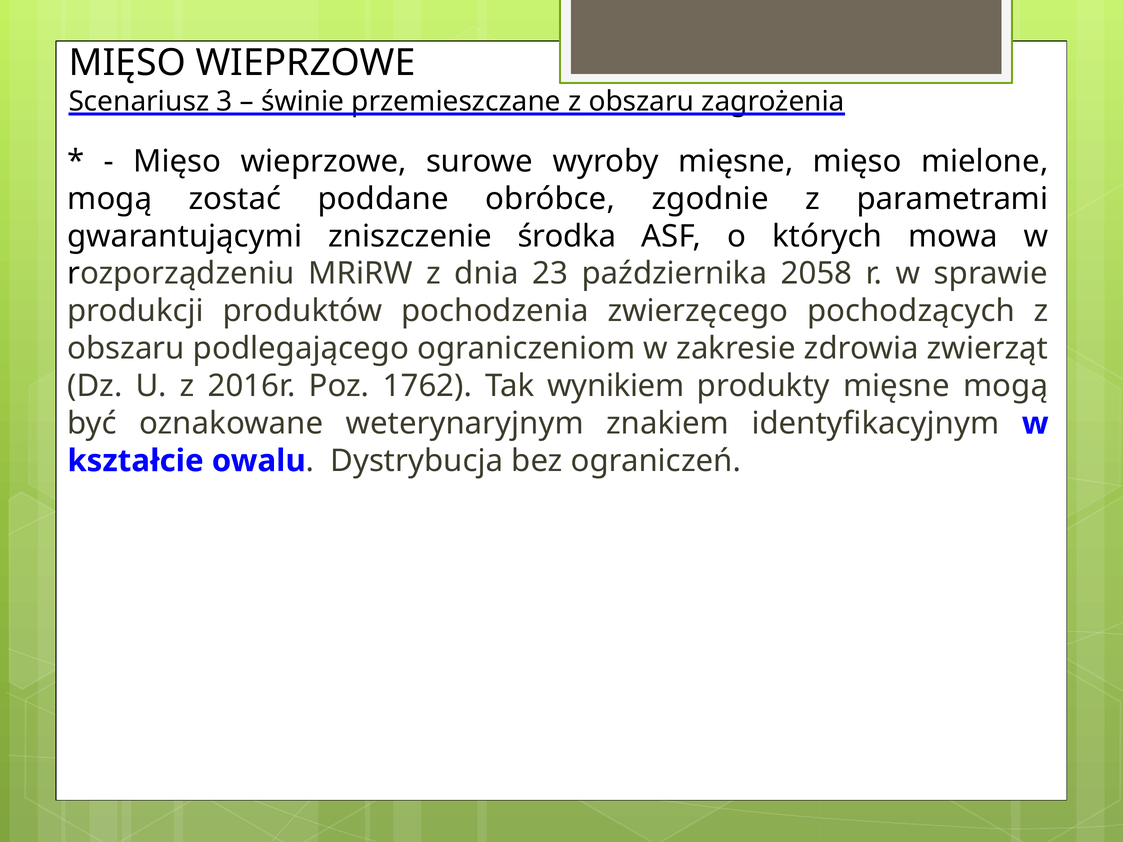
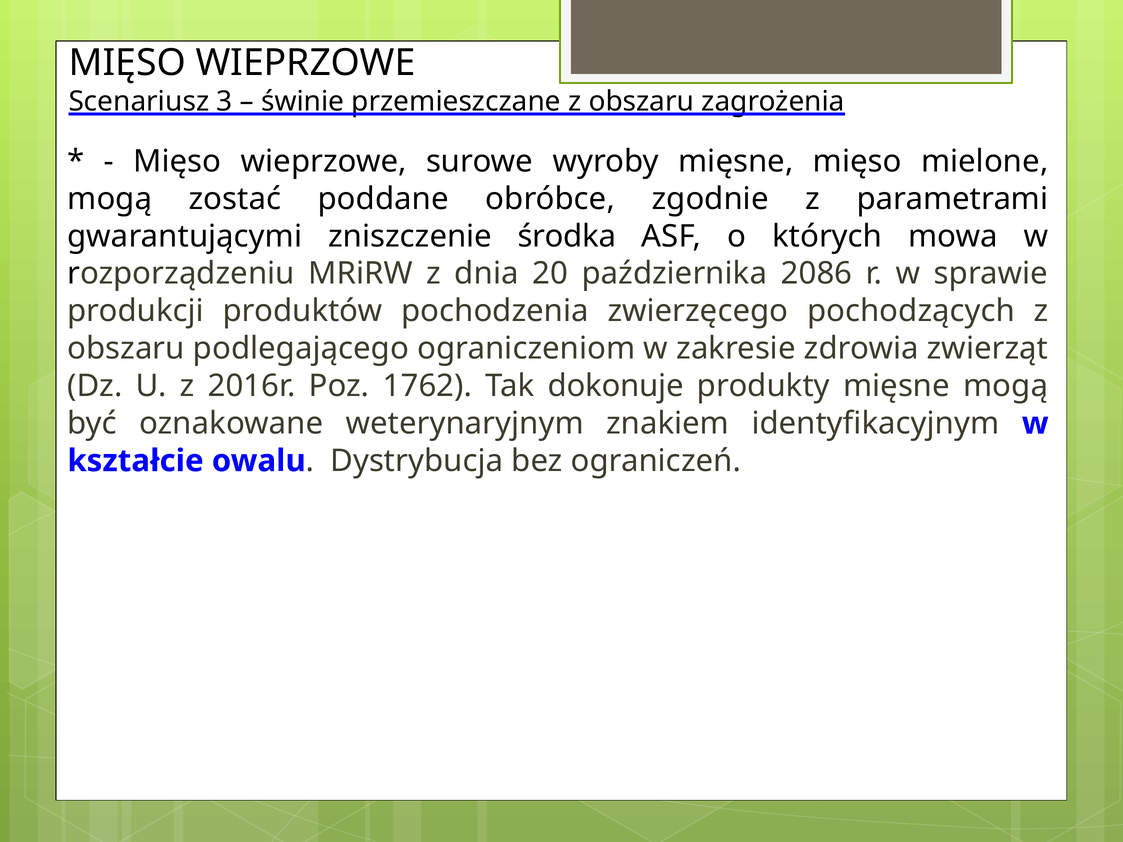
23: 23 -> 20
2058: 2058 -> 2086
wynikiem: wynikiem -> dokonuje
